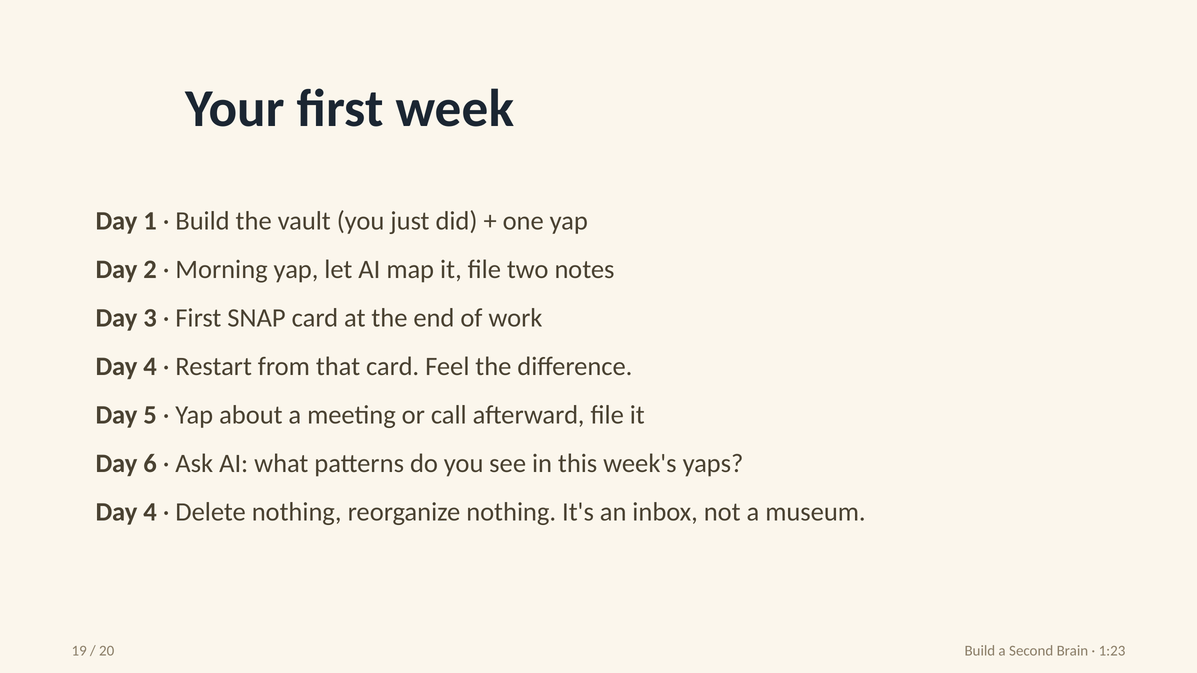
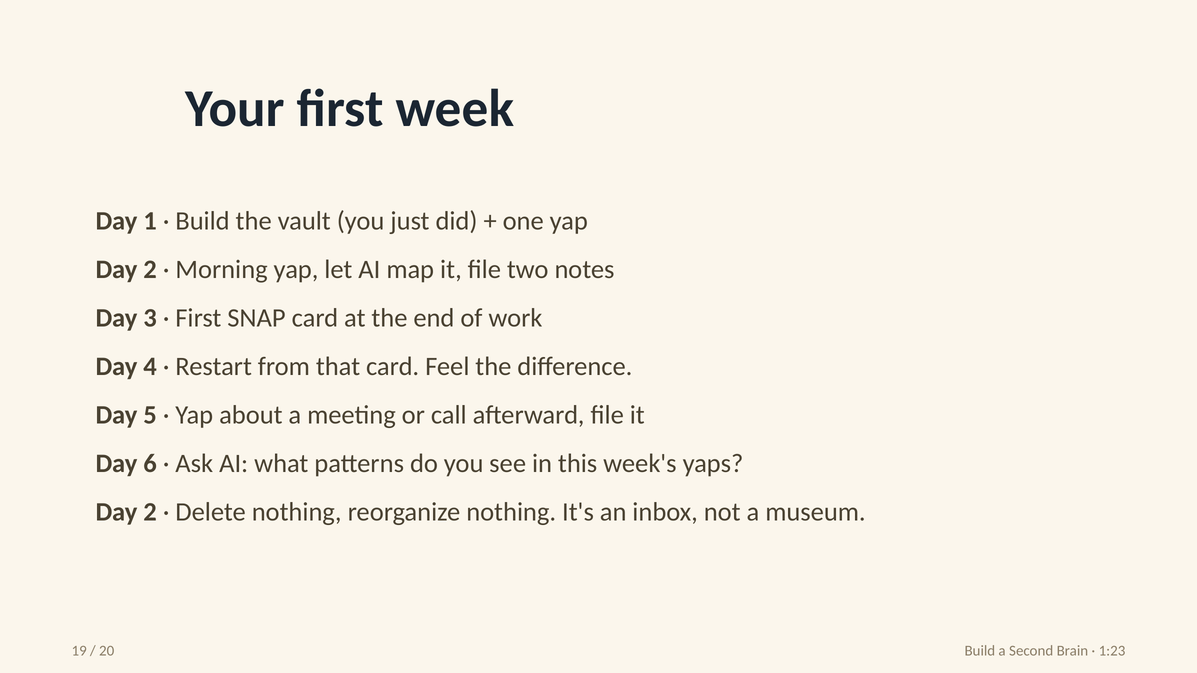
4 at (150, 512): 4 -> 2
